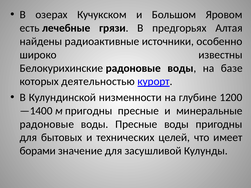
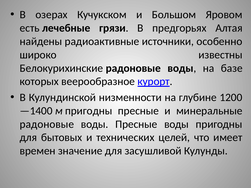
деятельностью: деятельностью -> веерообразное
борами: борами -> времен
